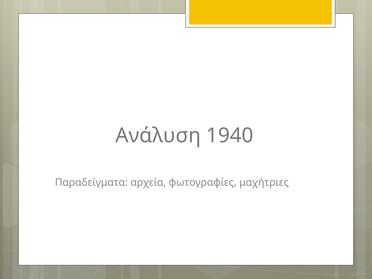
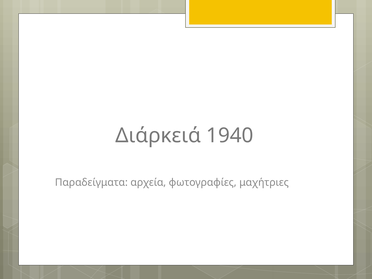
Ανάλυση: Ανάλυση -> Διάρκειά
